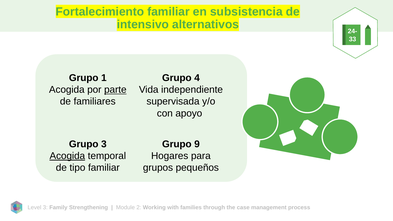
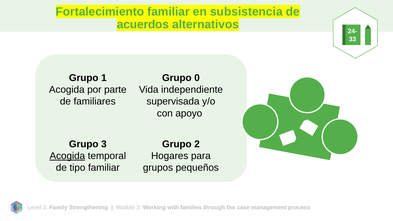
intensivo: intensivo -> acuerdos
4: 4 -> 0
parte underline: present -> none
Grupo 9: 9 -> 2
